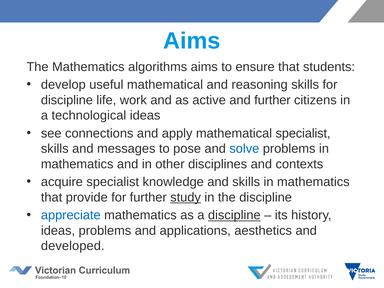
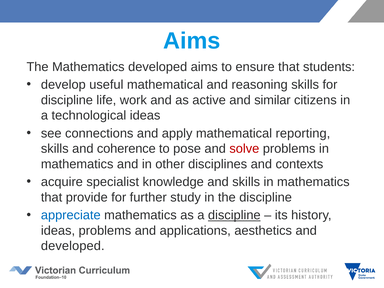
Mathematics algorithms: algorithms -> developed
and further: further -> similar
mathematical specialist: specialist -> reporting
messages: messages -> coherence
solve colour: blue -> red
study underline: present -> none
